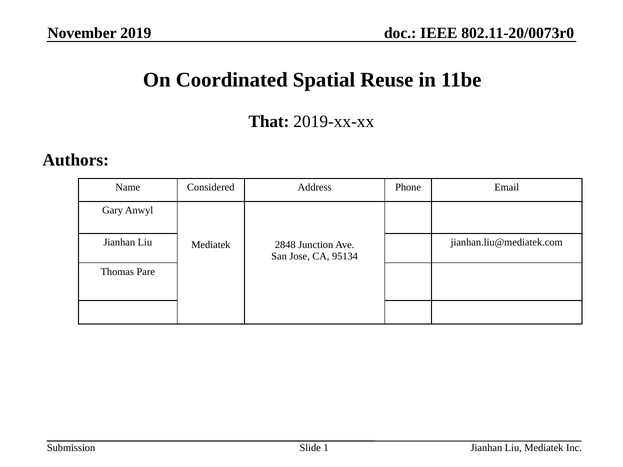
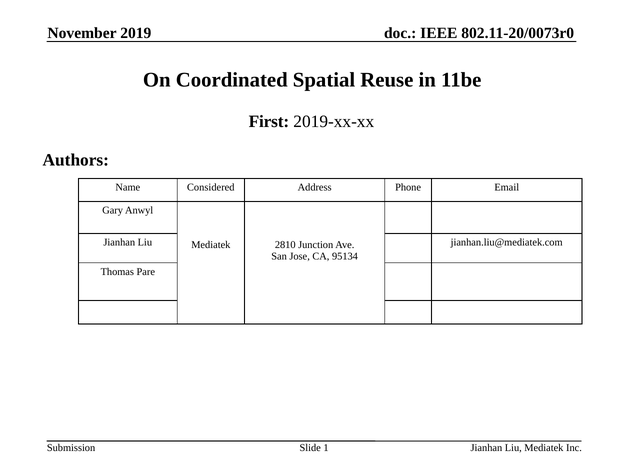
That: That -> First
2848: 2848 -> 2810
